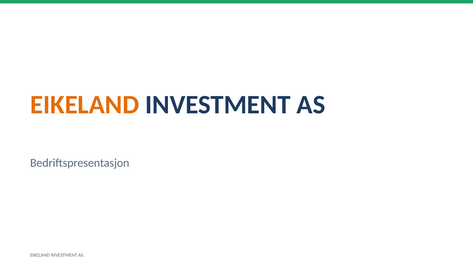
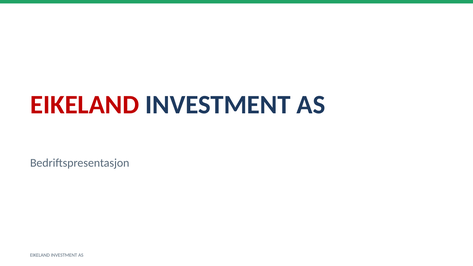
EIKELAND at (85, 105) colour: orange -> red
